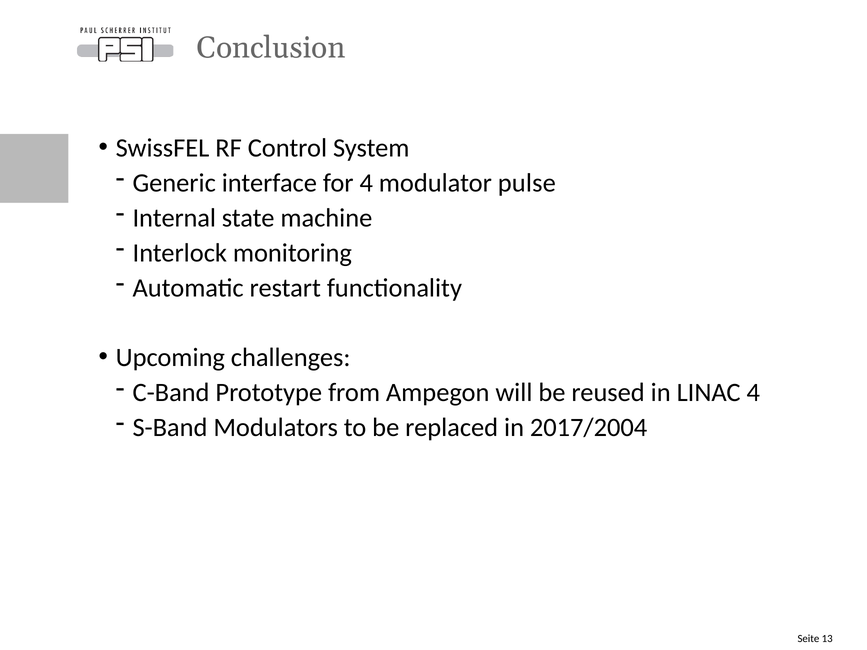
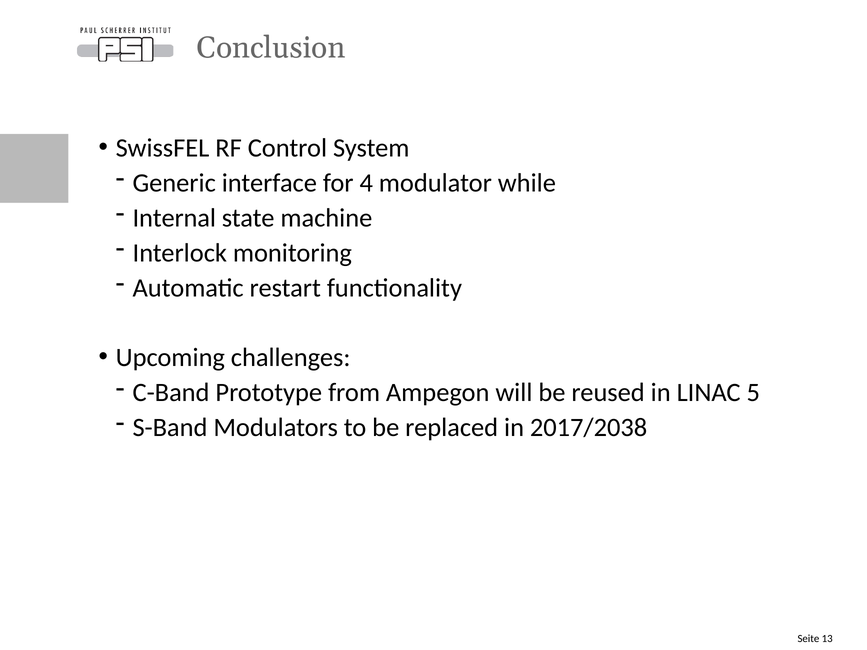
pulse: pulse -> while
LINAC 4: 4 -> 5
2017/2004: 2017/2004 -> 2017/2038
